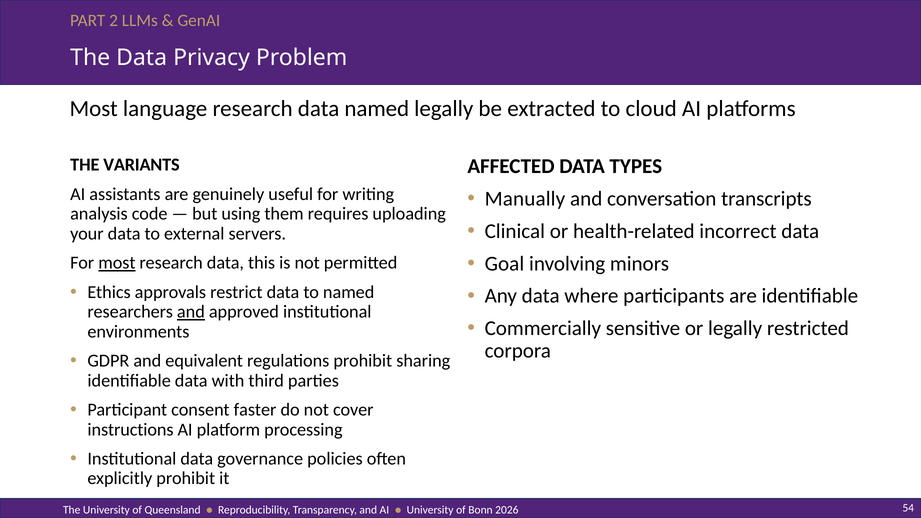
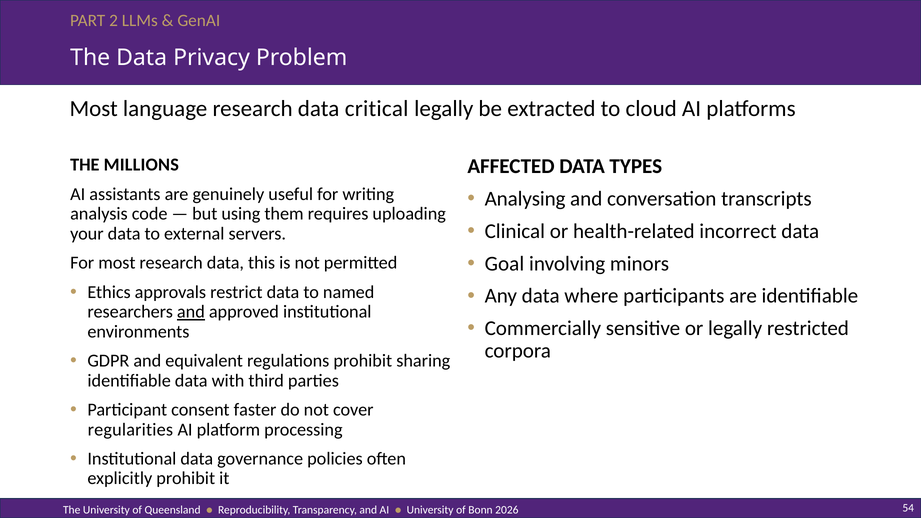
data named: named -> critical
VARIANTS: VARIANTS -> MILLIONS
Manually: Manually -> Analysing
most at (117, 263) underline: present -> none
instructions: instructions -> regularities
